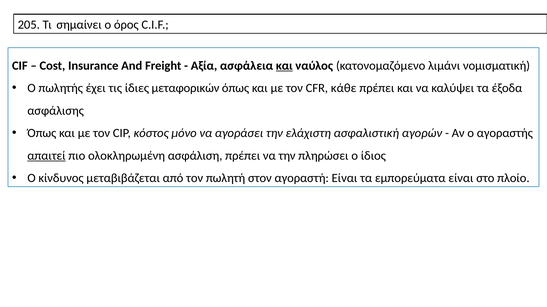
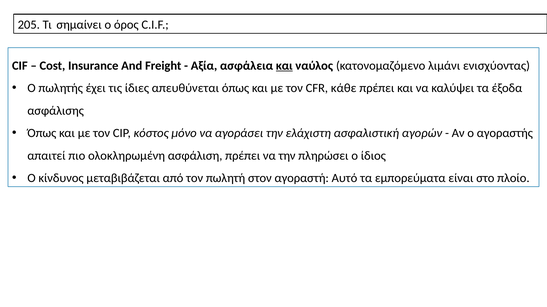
νομισματική: νομισματική -> ενισχύοντας
μεταφορικών: μεταφορικών -> απευθύνεται
απαιτεί underline: present -> none
Είvαι: Είvαι -> Αυτό
